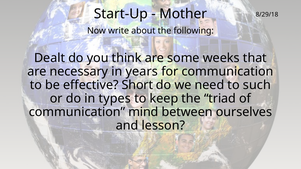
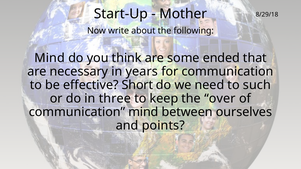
Dealt at (50, 58): Dealt -> Mind
weeks: weeks -> ended
types: types -> three
triad: triad -> over
lesson: lesson -> points
